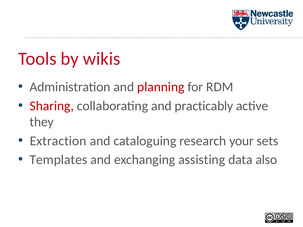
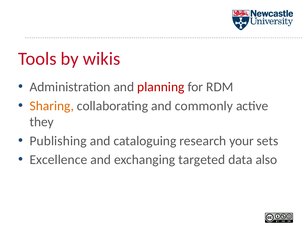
Sharing colour: red -> orange
practicably: practicably -> commonly
Extraction: Extraction -> Publishing
Templates: Templates -> Excellence
assisting: assisting -> targeted
